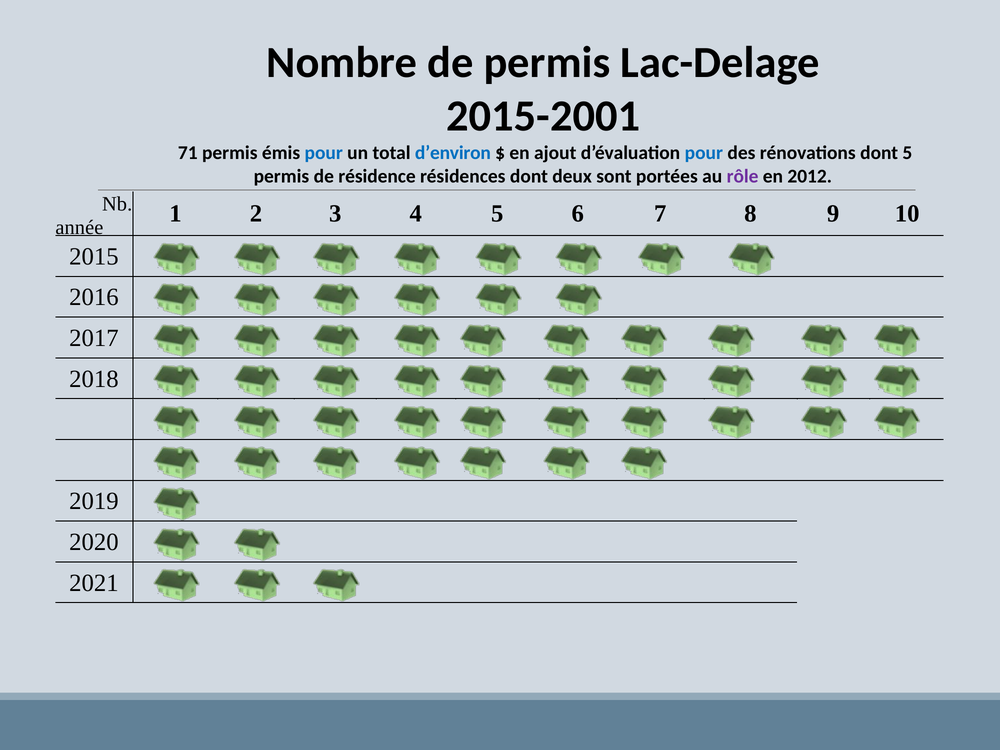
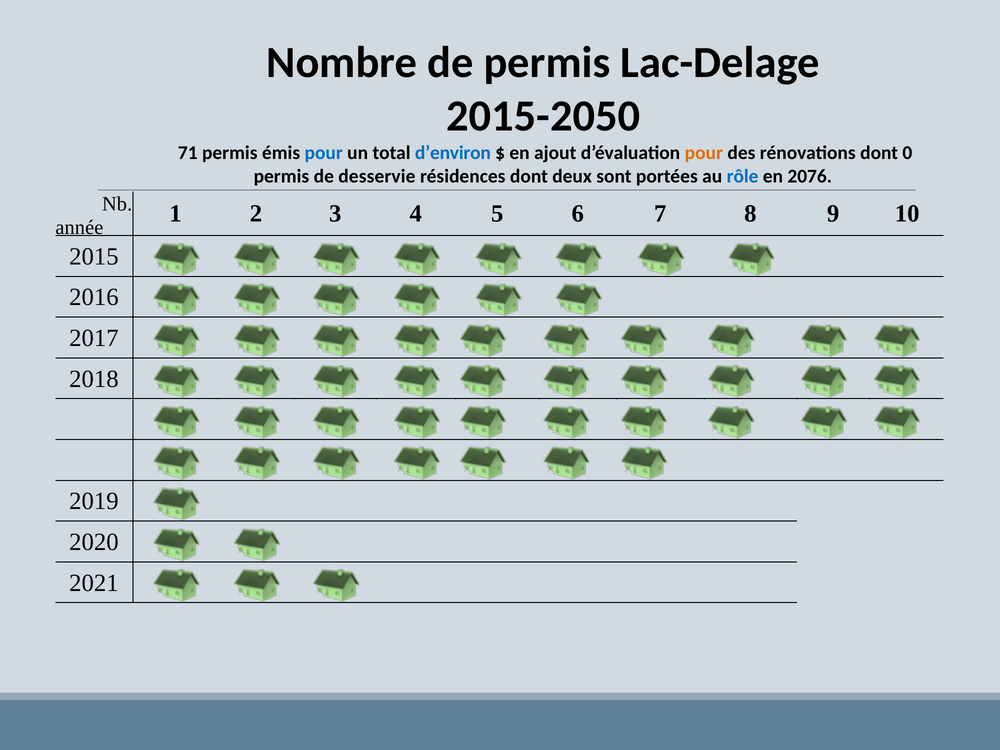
2015-2001: 2015-2001 -> 2015-2050
pour at (704, 153) colour: blue -> orange
dont 5: 5 -> 0
résidence: résidence -> desservie
rôle colour: purple -> blue
2012: 2012 -> 2076
